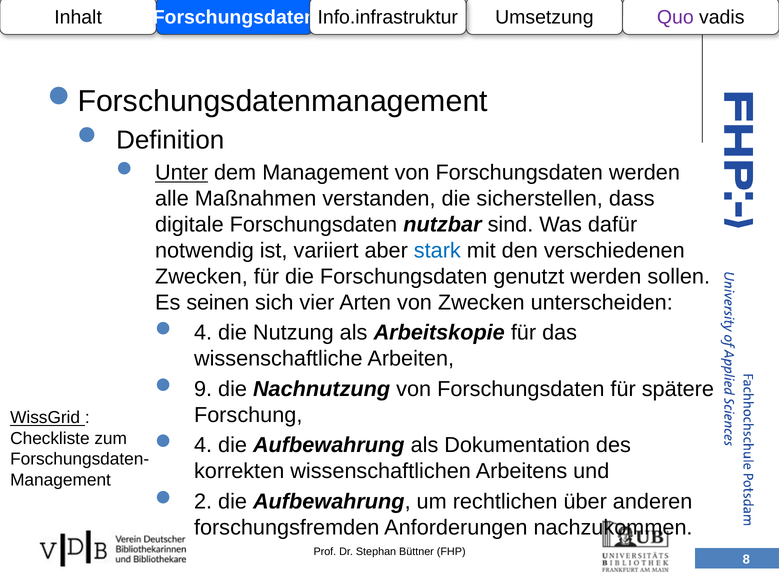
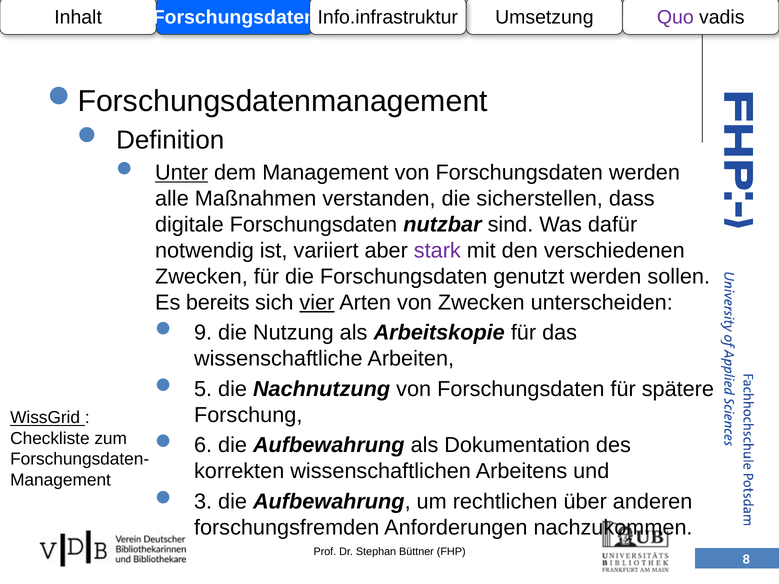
stark colour: blue -> purple
seinen: seinen -> bereits
vier underline: none -> present
4 at (203, 333): 4 -> 9
9: 9 -> 5
4 at (203, 446): 4 -> 6
2: 2 -> 3
